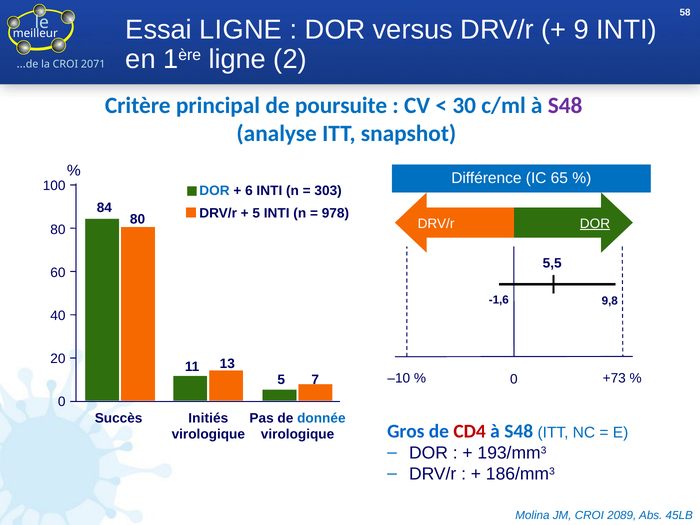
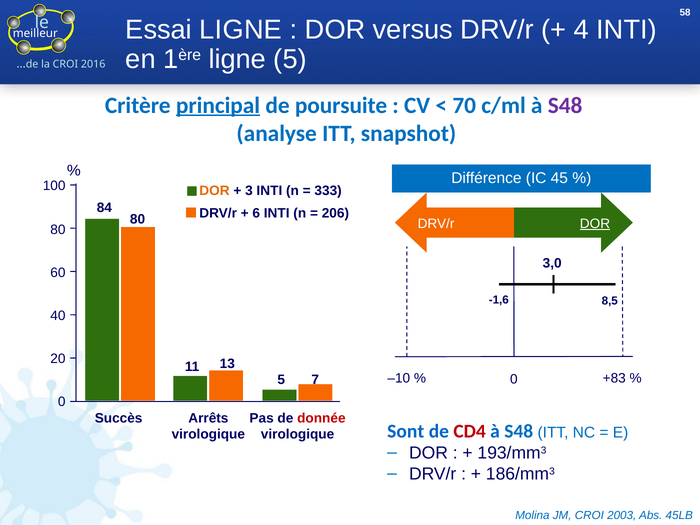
9: 9 -> 4
ligne 2: 2 -> 5
2071: 2071 -> 2016
principal underline: none -> present
30: 30 -> 70
65: 65 -> 45
DOR at (214, 191) colour: blue -> orange
6: 6 -> 3
303: 303 -> 333
5 at (256, 213): 5 -> 6
978: 978 -> 206
5,5: 5,5 -> 3,0
9,8: 9,8 -> 8,5
+73: +73 -> +83
Initiés: Initiés -> Arrêts
donnée colour: blue -> red
Gros: Gros -> Sont
2089: 2089 -> 2003
